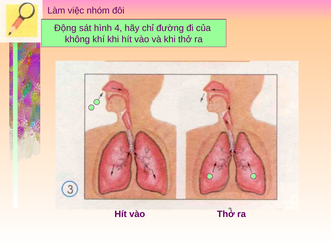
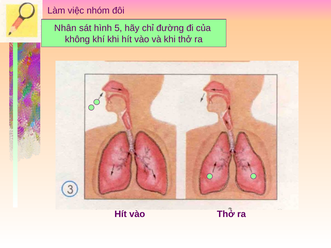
Động: Động -> Nhân
4: 4 -> 5
